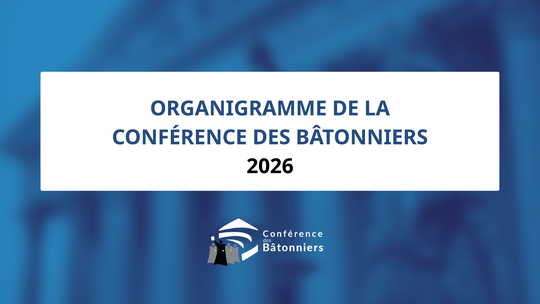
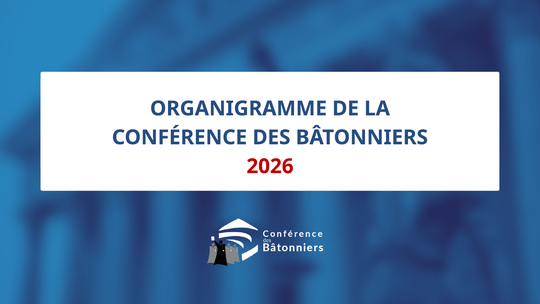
2026 colour: black -> red
